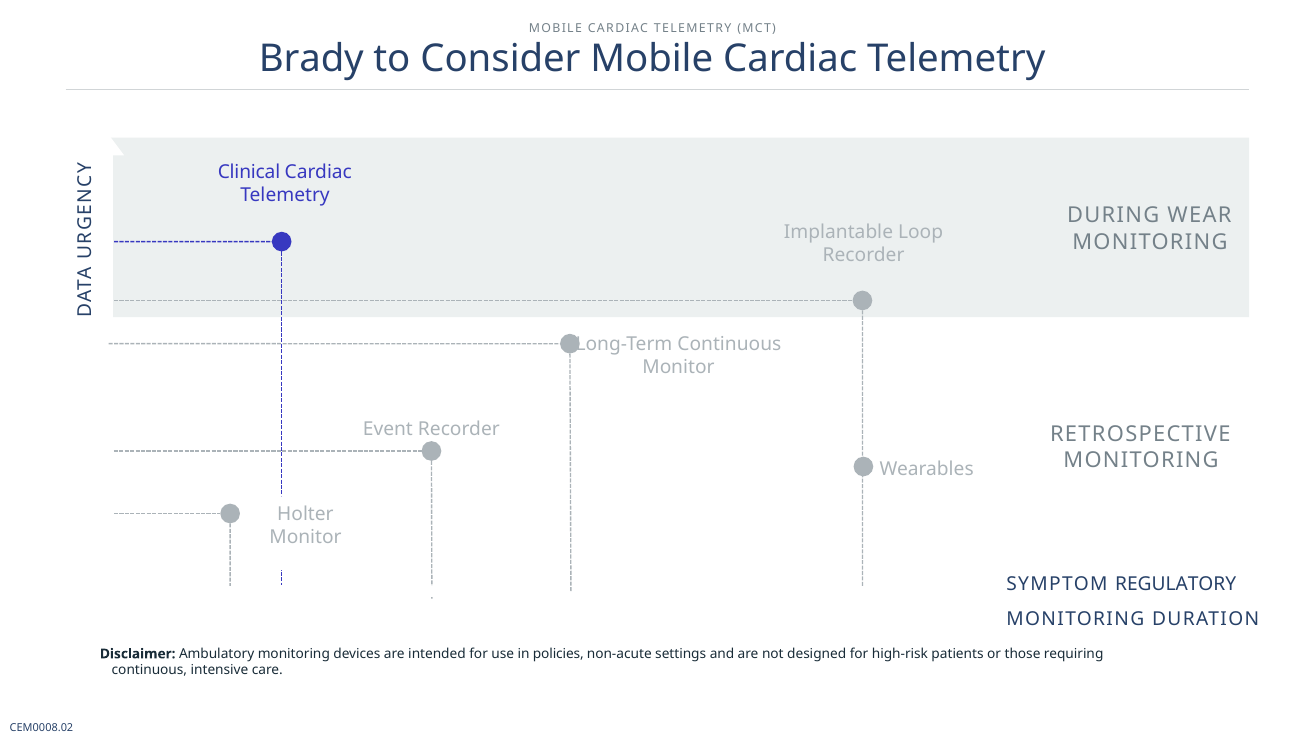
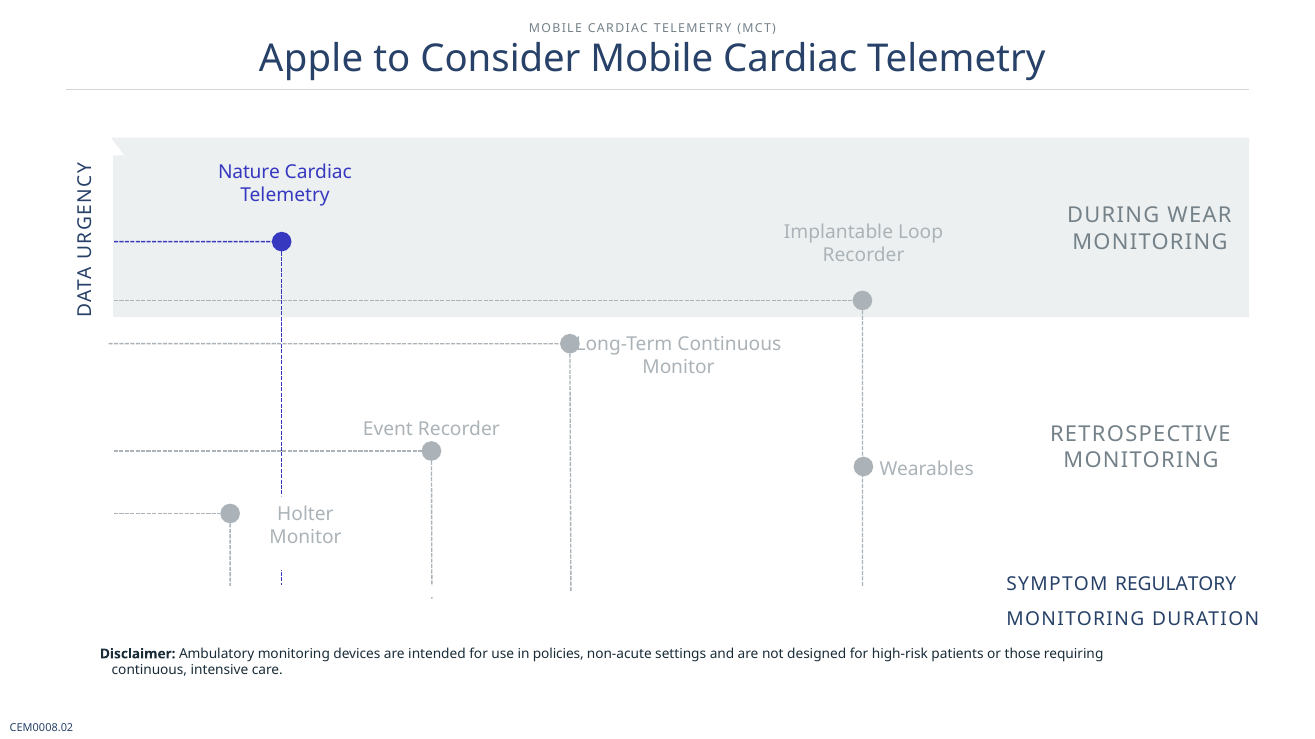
Brady: Brady -> Apple
Clinical: Clinical -> Nature
